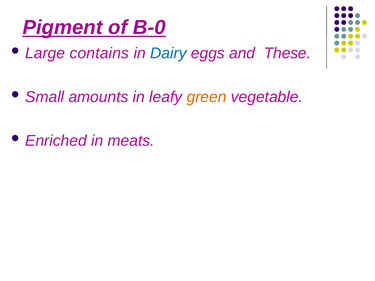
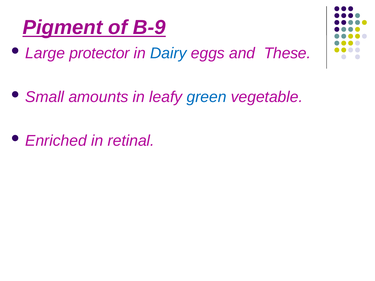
B-0: B-0 -> B-9
contains: contains -> protector
green colour: orange -> blue
meats: meats -> retinal
